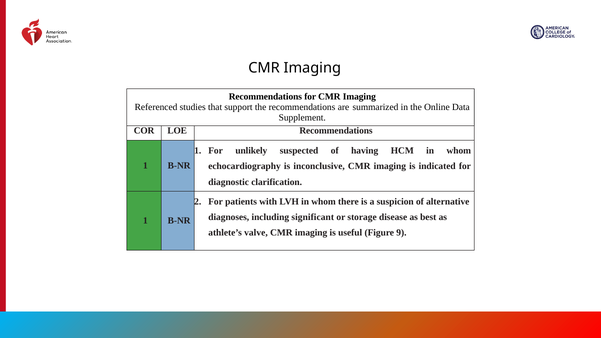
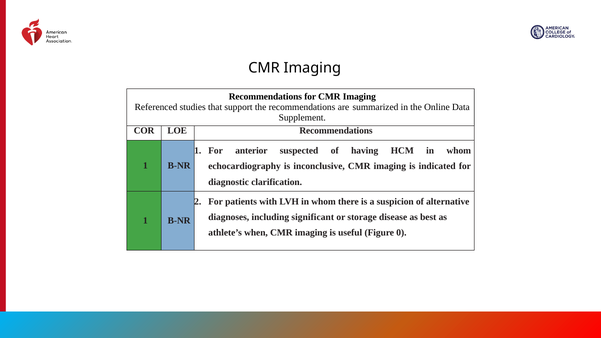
unlikely: unlikely -> anterior
valve: valve -> when
9: 9 -> 0
